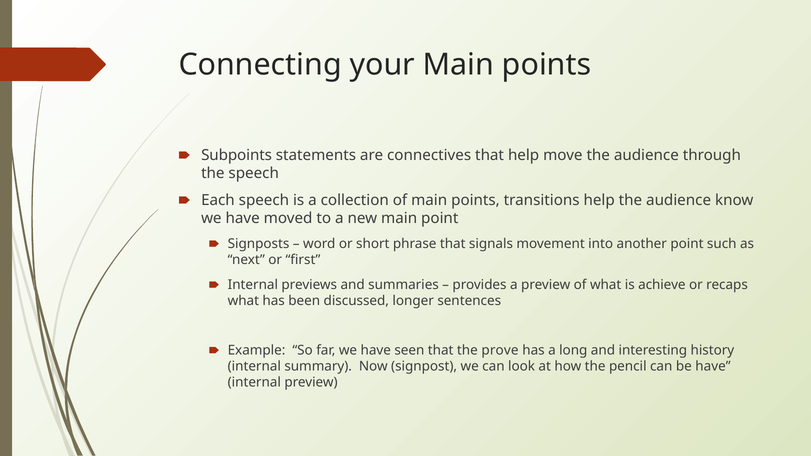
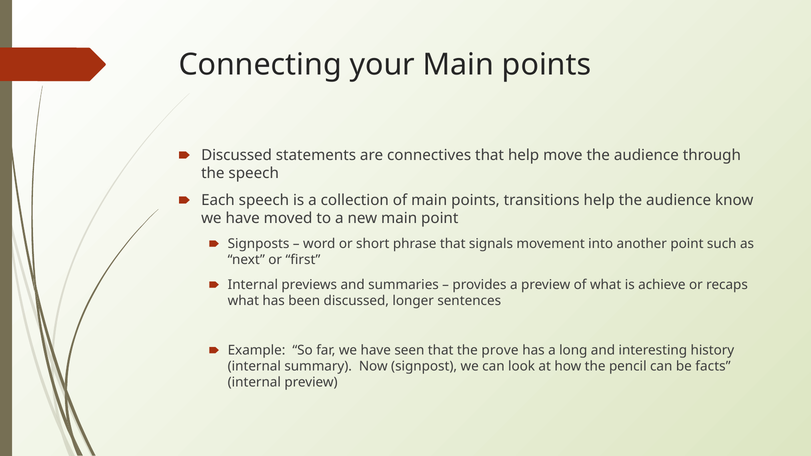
Subpoints at (237, 155): Subpoints -> Discussed
be have: have -> facts
